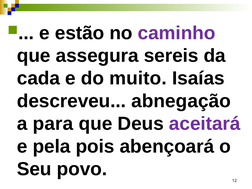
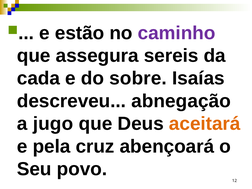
muito: muito -> sobre
para: para -> jugo
aceitará colour: purple -> orange
pois: pois -> cruz
